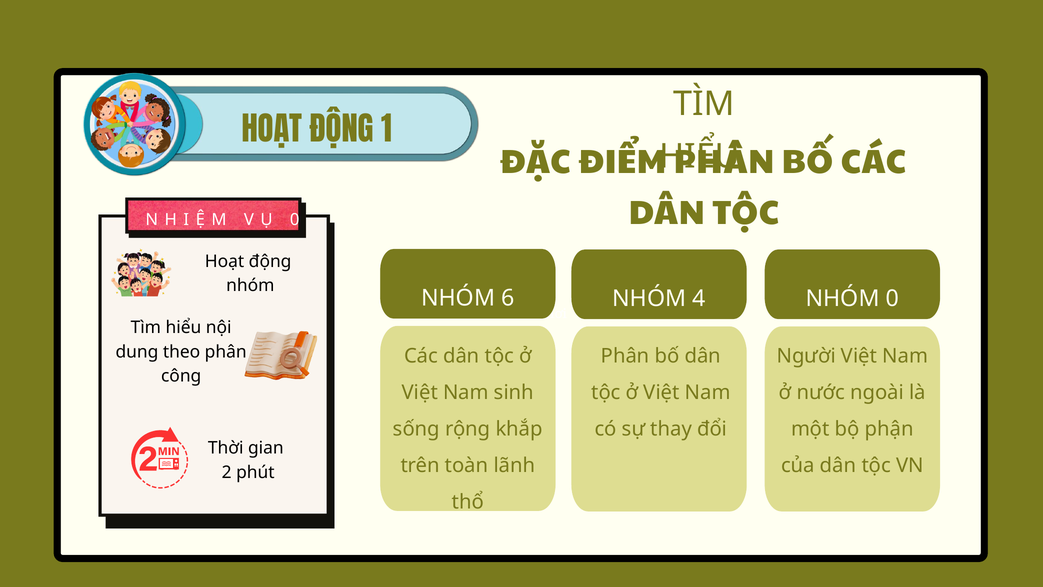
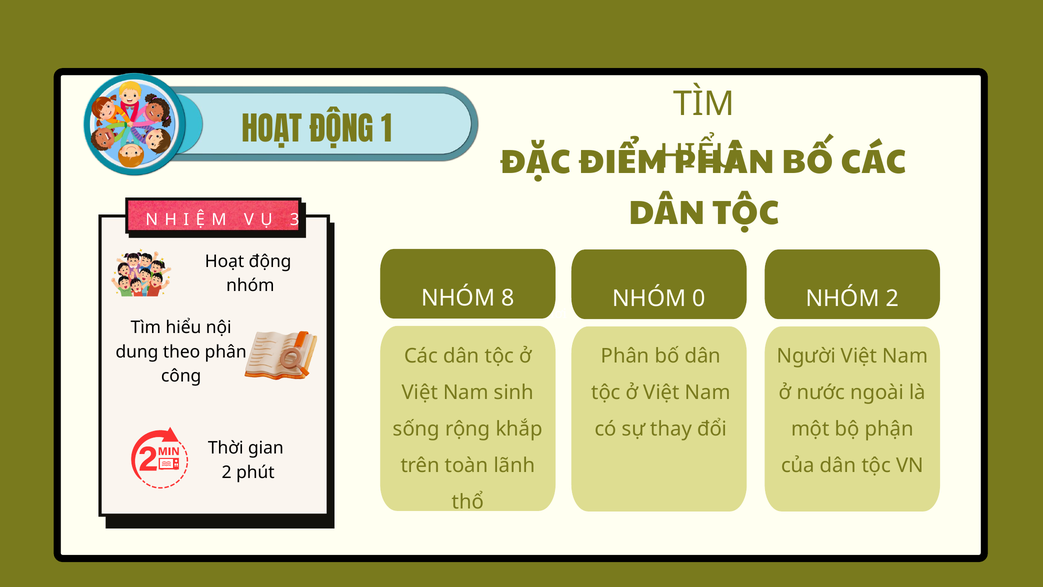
0 at (295, 220): 0 -> 3
6: 6 -> 8
4: 4 -> 0
NHÓM 0: 0 -> 2
